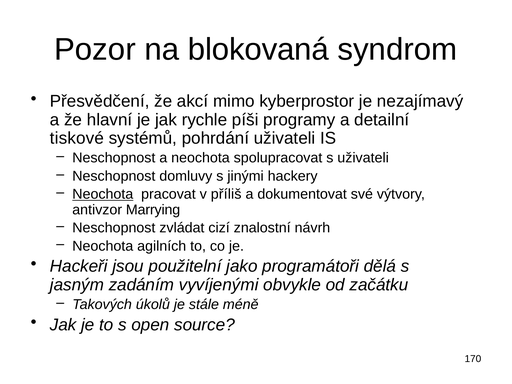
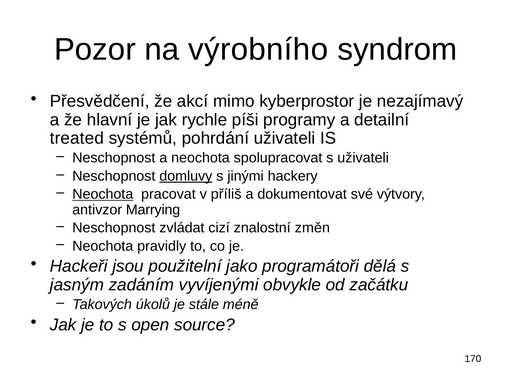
blokovaná: blokovaná -> výrobního
tiskové: tiskové -> treated
domluvy underline: none -> present
návrh: návrh -> změn
agilních: agilních -> pravidly
